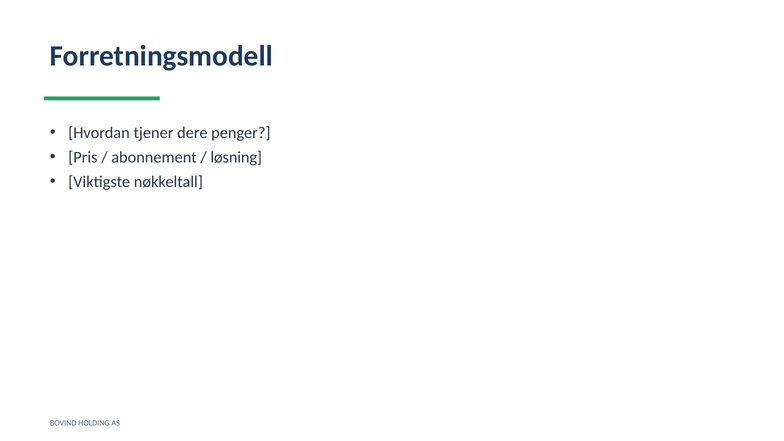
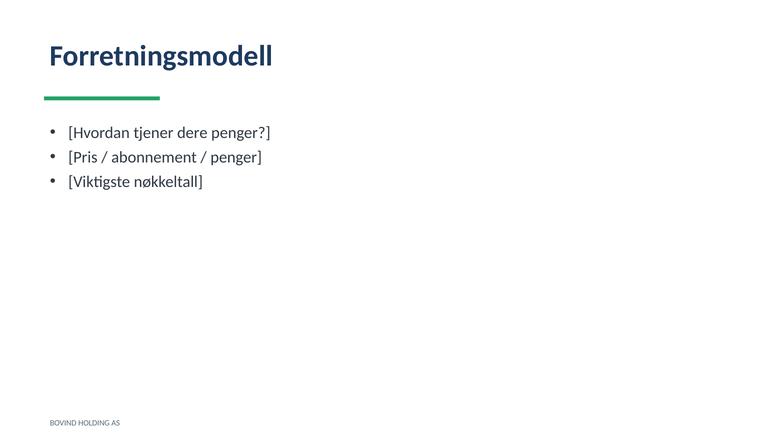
løsning at (236, 157): løsning -> penger
